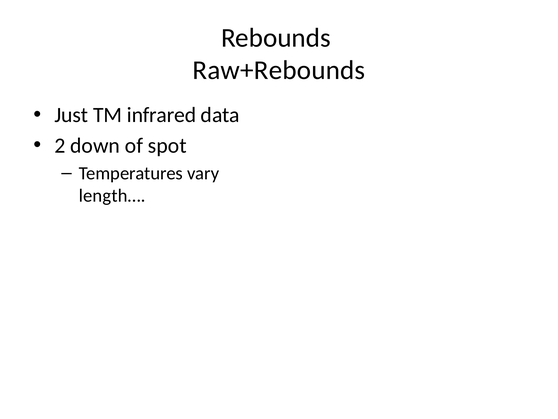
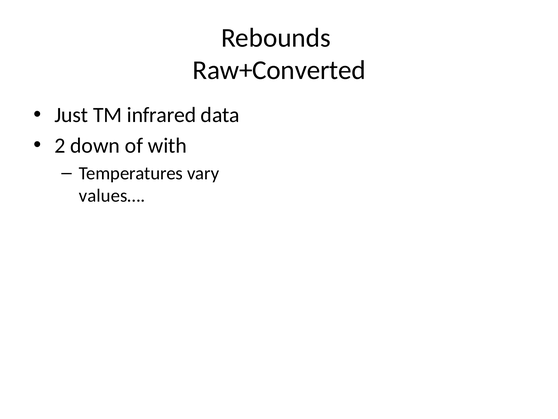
Raw+Rebounds: Raw+Rebounds -> Raw+Converted
spot: spot -> with
length…: length… -> values…
